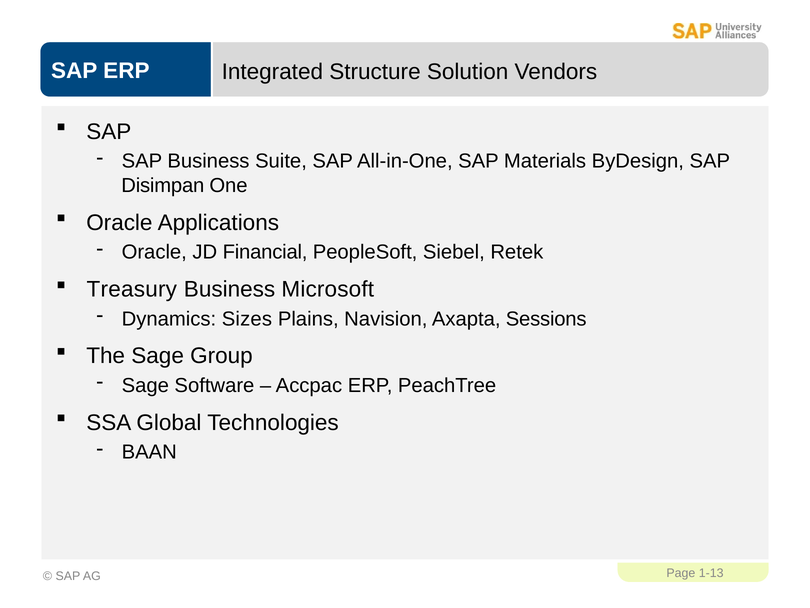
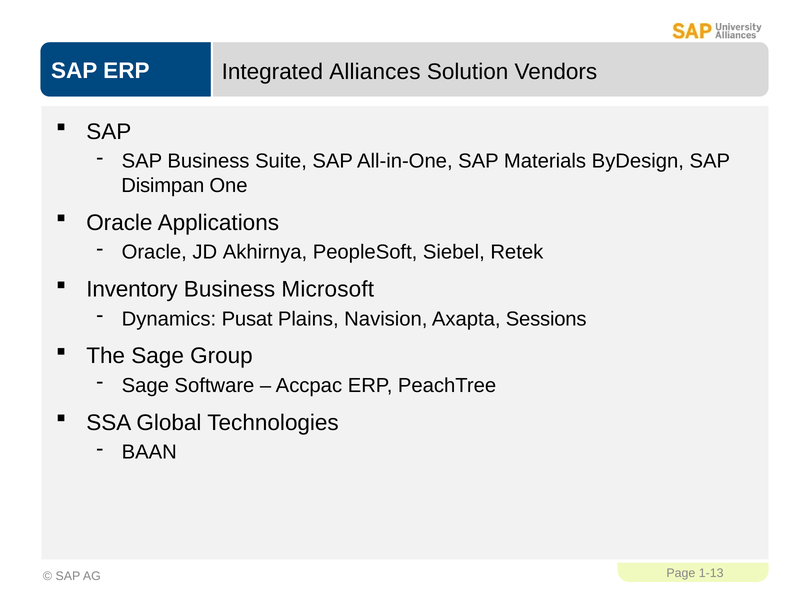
Structure: Structure -> Alliances
Financial: Financial -> Akhirnya
Treasury: Treasury -> Inventory
Sizes: Sizes -> Pusat
